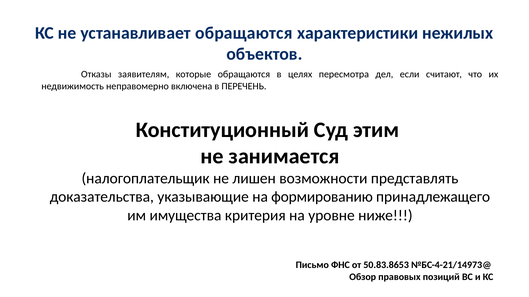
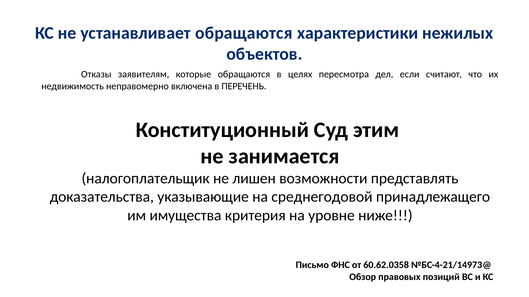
формированию: формированию -> среднегодовой
50.83.8653: 50.83.8653 -> 60.62.0358
